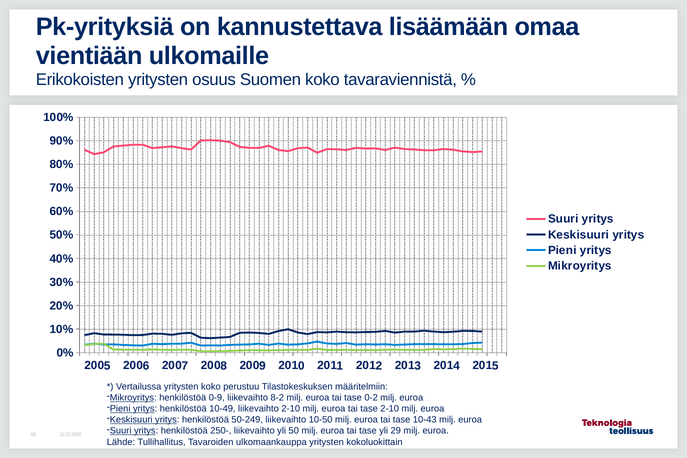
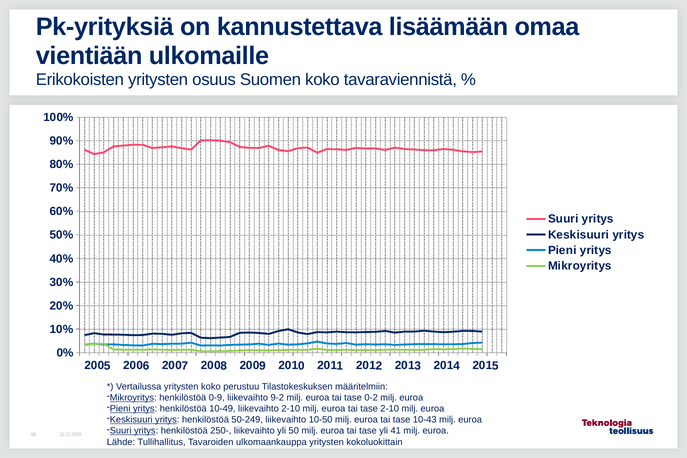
8-2: 8-2 -> 9-2
29: 29 -> 41
